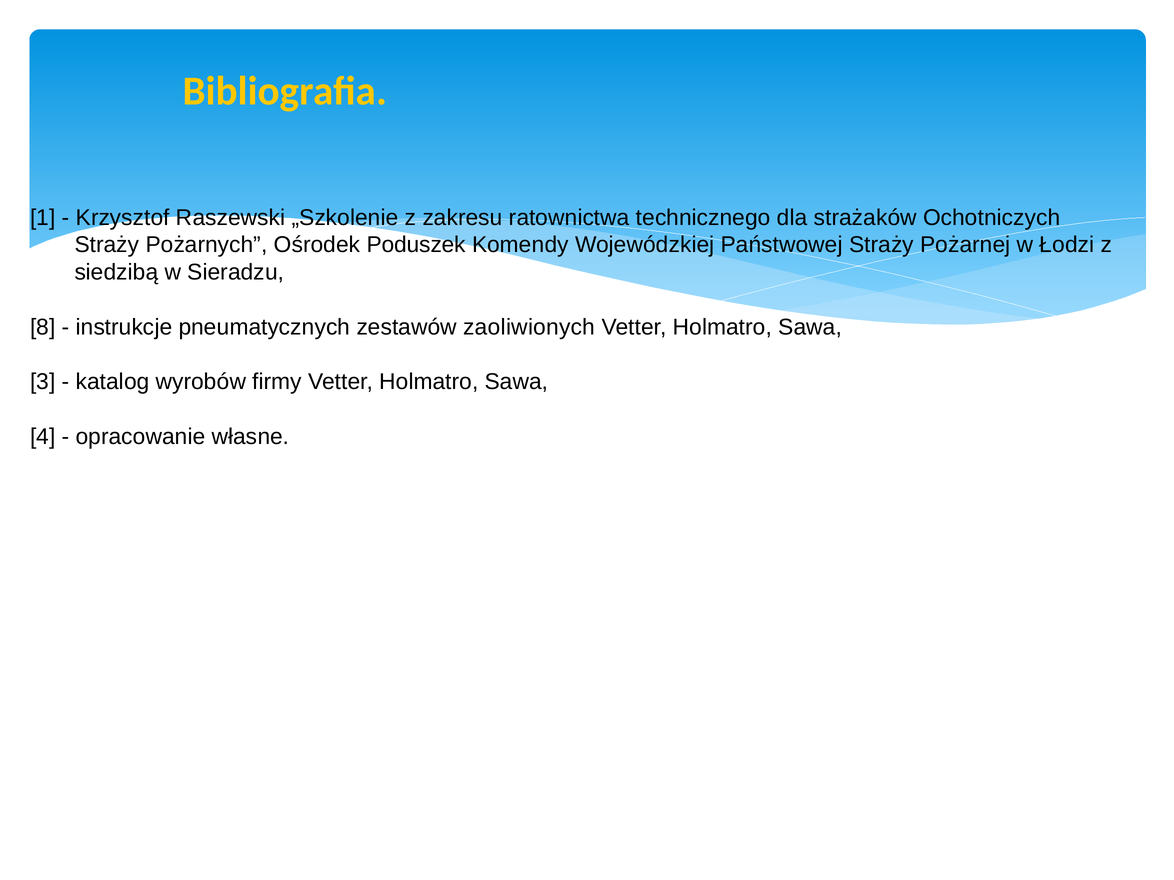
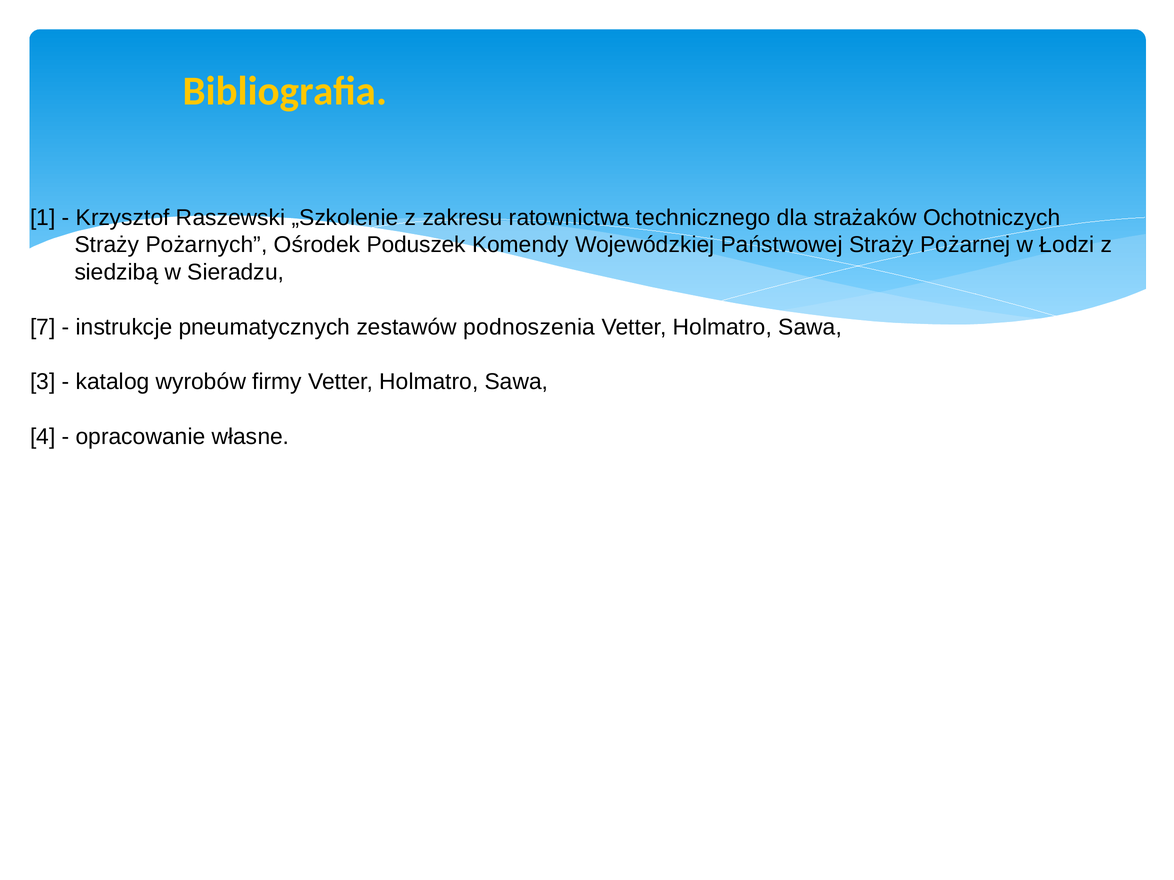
8: 8 -> 7
zaoliwionych: zaoliwionych -> podnoszenia
